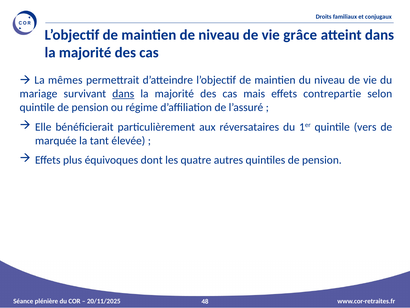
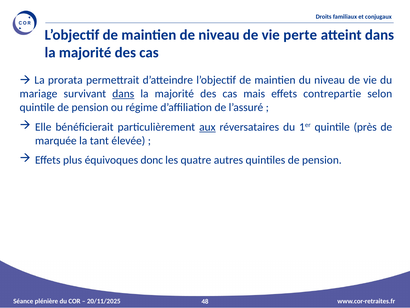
grâce: grâce -> perte
mêmes: mêmes -> prorata
aux underline: none -> present
vers: vers -> près
dont: dont -> donc
